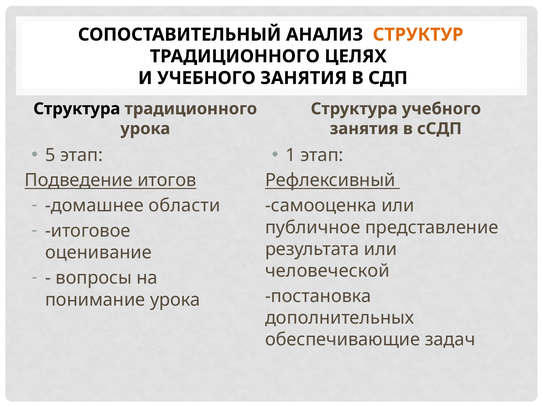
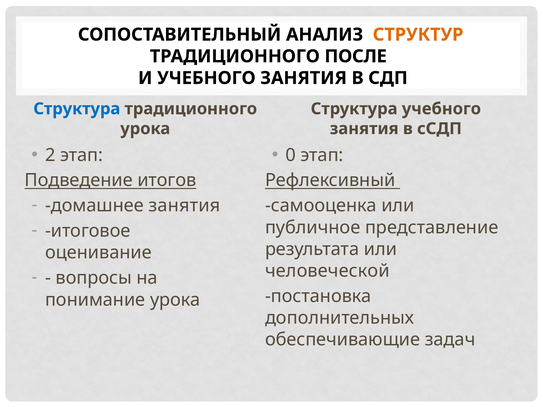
ЦЕЛЯХ: ЦЕЛЯХ -> ПОСЛЕ
Структура at (77, 109) colour: black -> blue
5: 5 -> 2
1: 1 -> 0
домашнее области: области -> занятия
